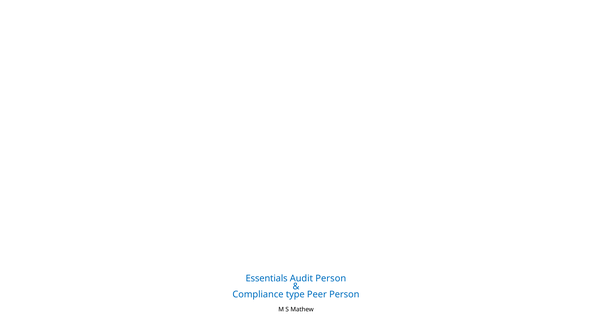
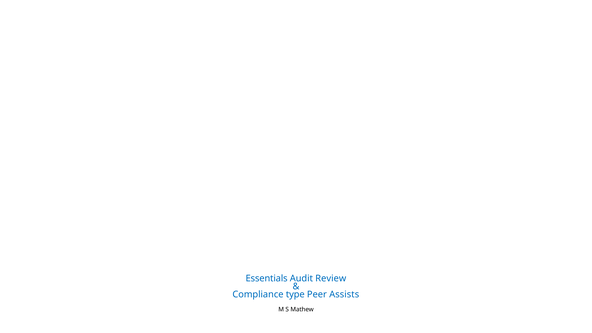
Audit Person: Person -> Review
Peer Person: Person -> Assists
